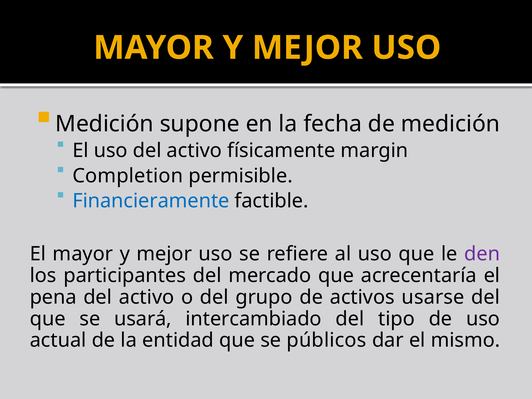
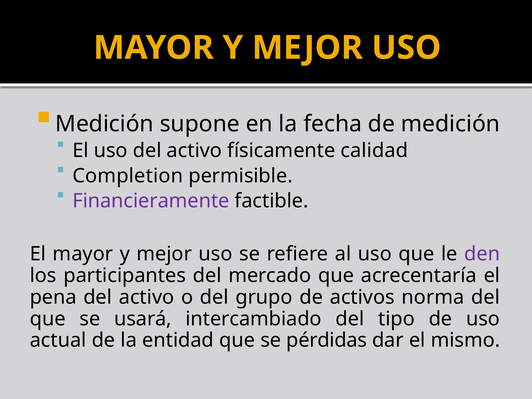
margin: margin -> calidad
Financieramente colour: blue -> purple
usarse: usarse -> norma
públicos: públicos -> pérdidas
